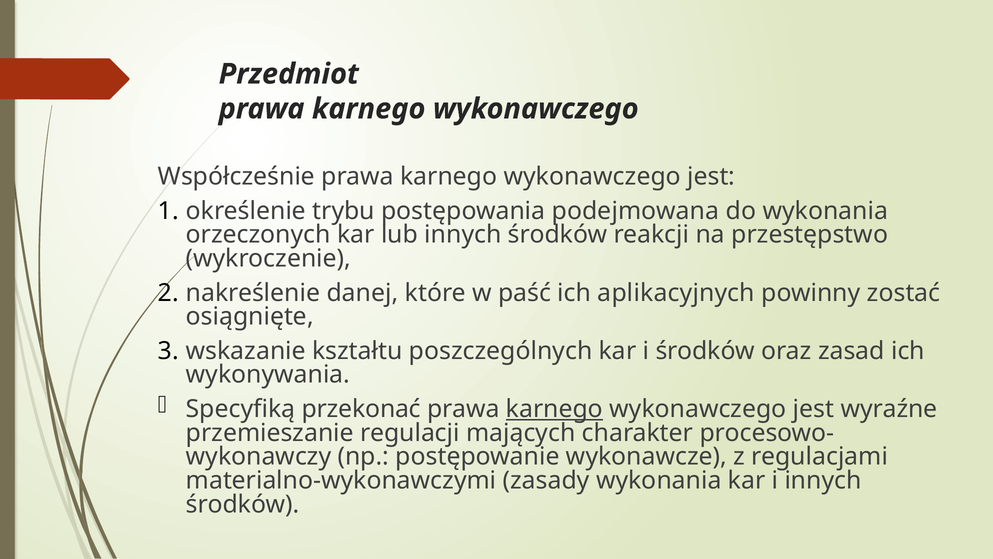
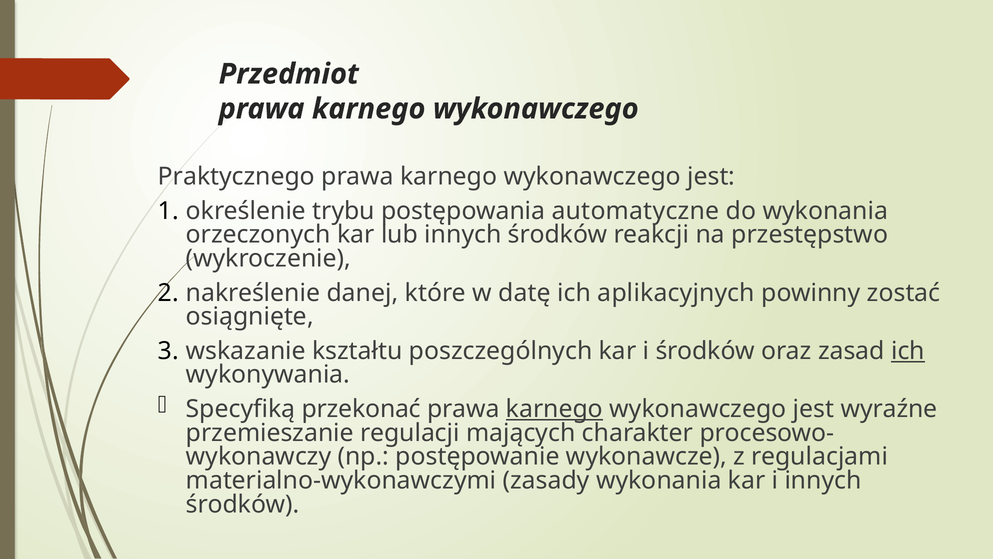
Współcześnie: Współcześnie -> Praktycznego
podejmowana: podejmowana -> automatyczne
paść: paść -> datę
ich at (908, 351) underline: none -> present
